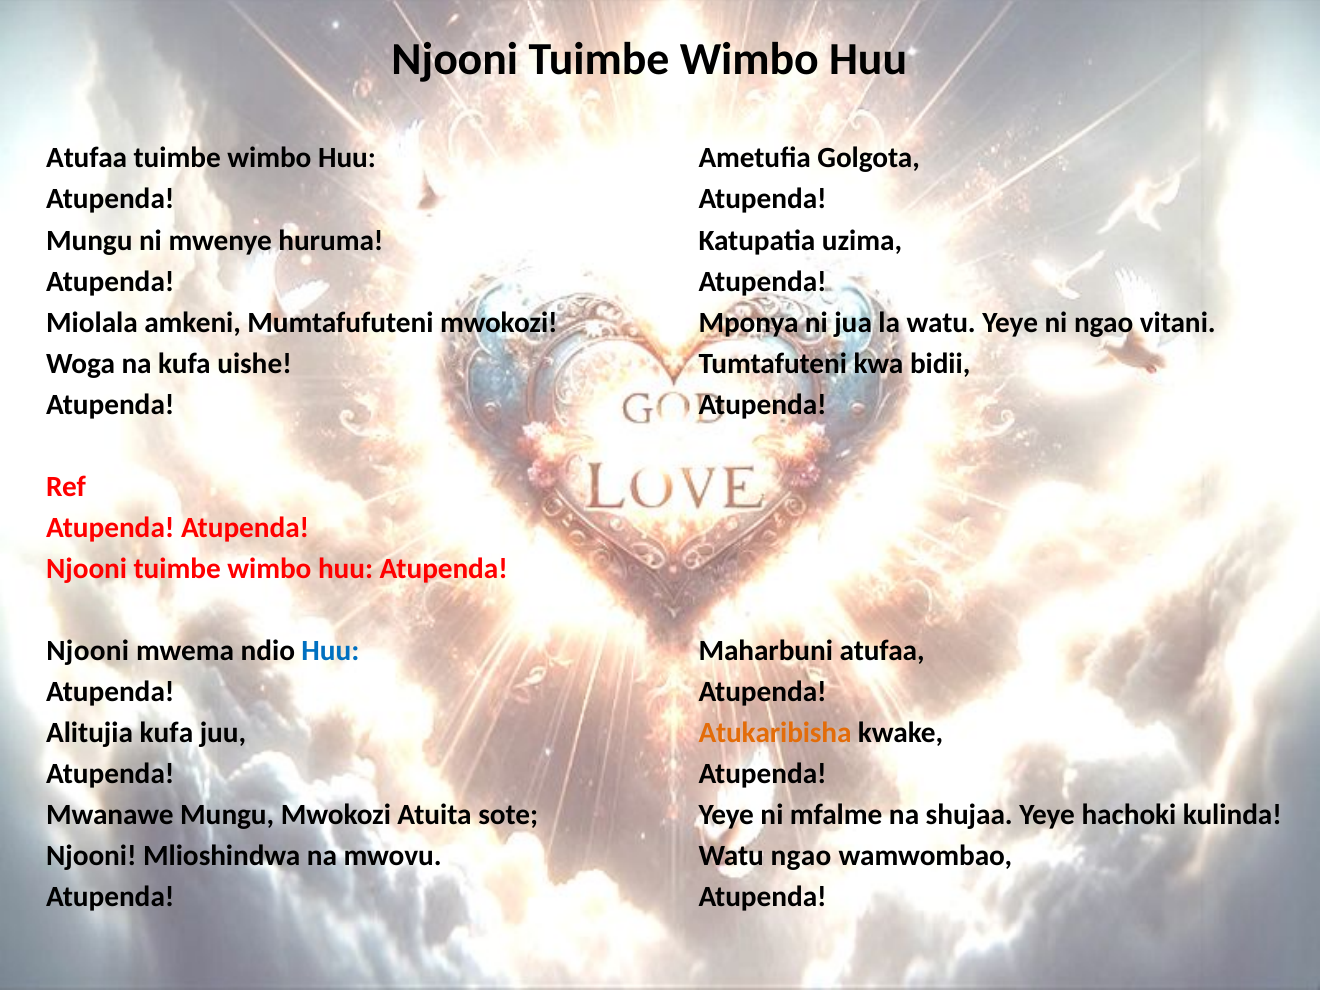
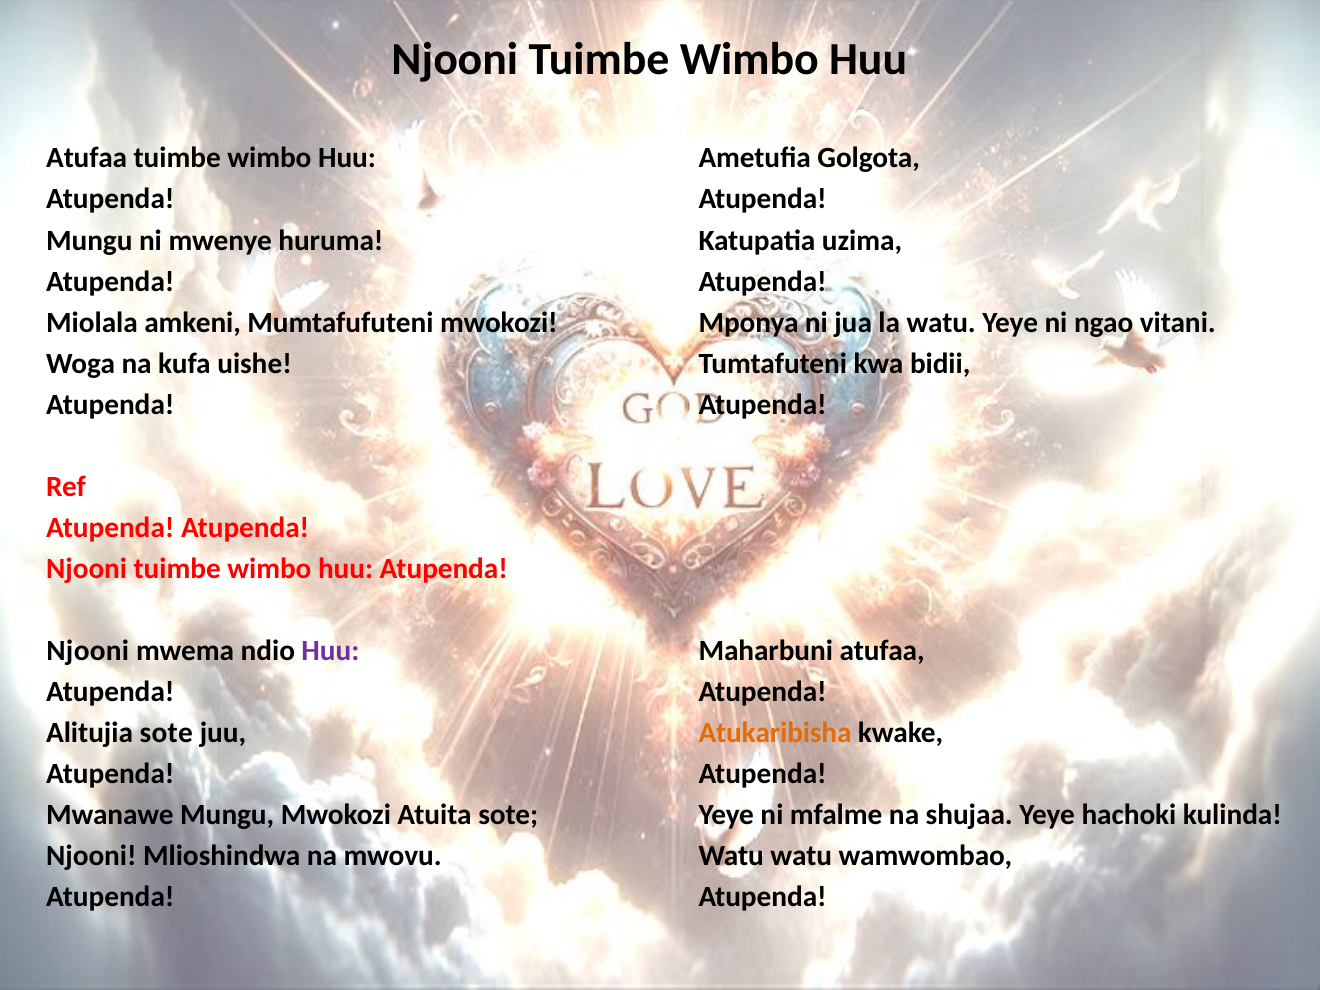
Huu at (330, 651) colour: blue -> purple
Alitujia kufa: kufa -> sote
Watu ngao: ngao -> watu
